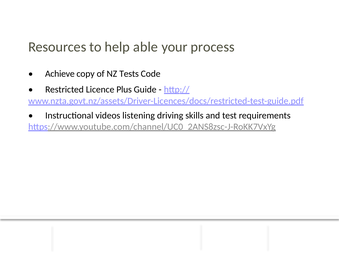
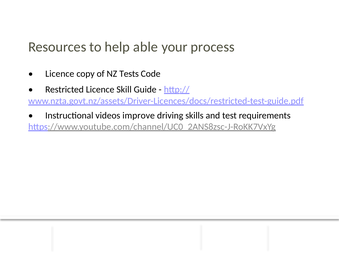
Achieve at (60, 74): Achieve -> Licence
Plus: Plus -> Skill
listening: listening -> improve
